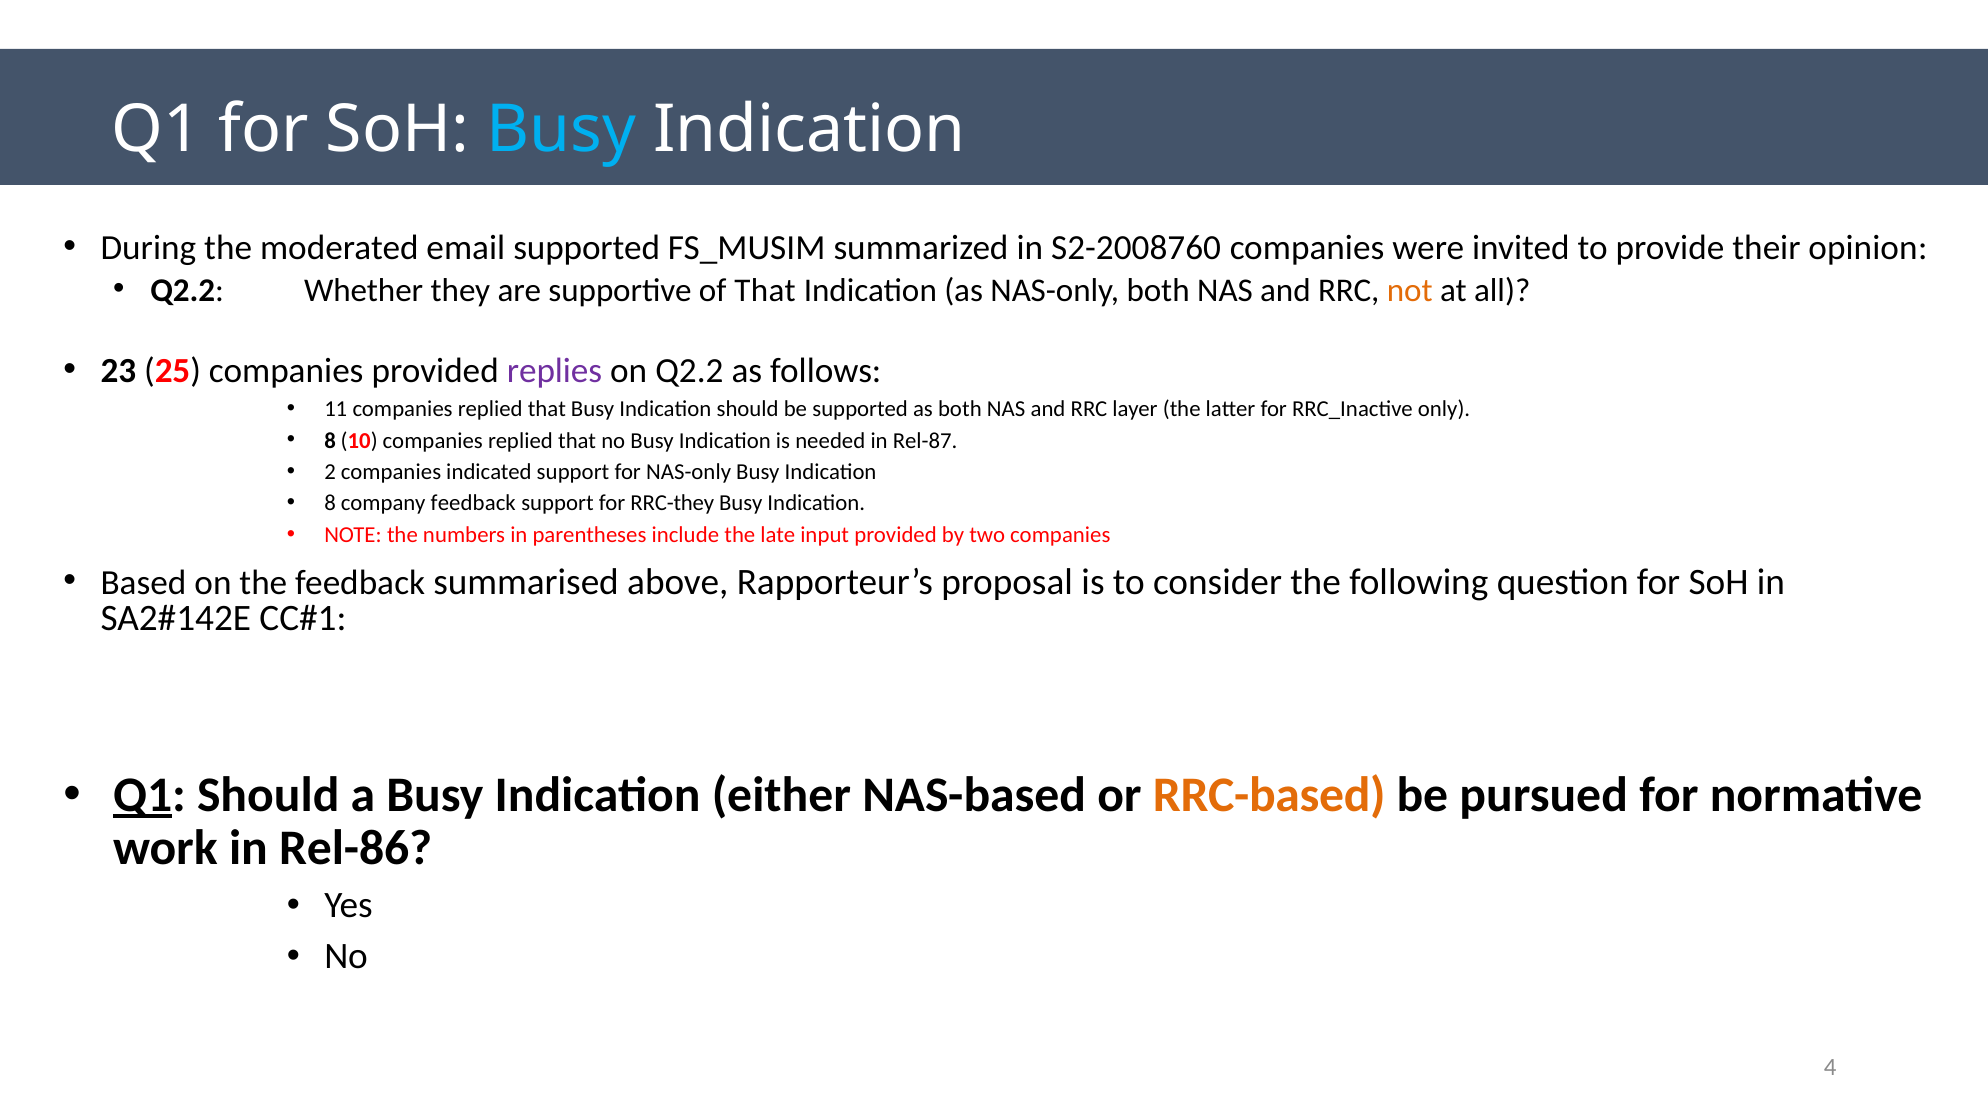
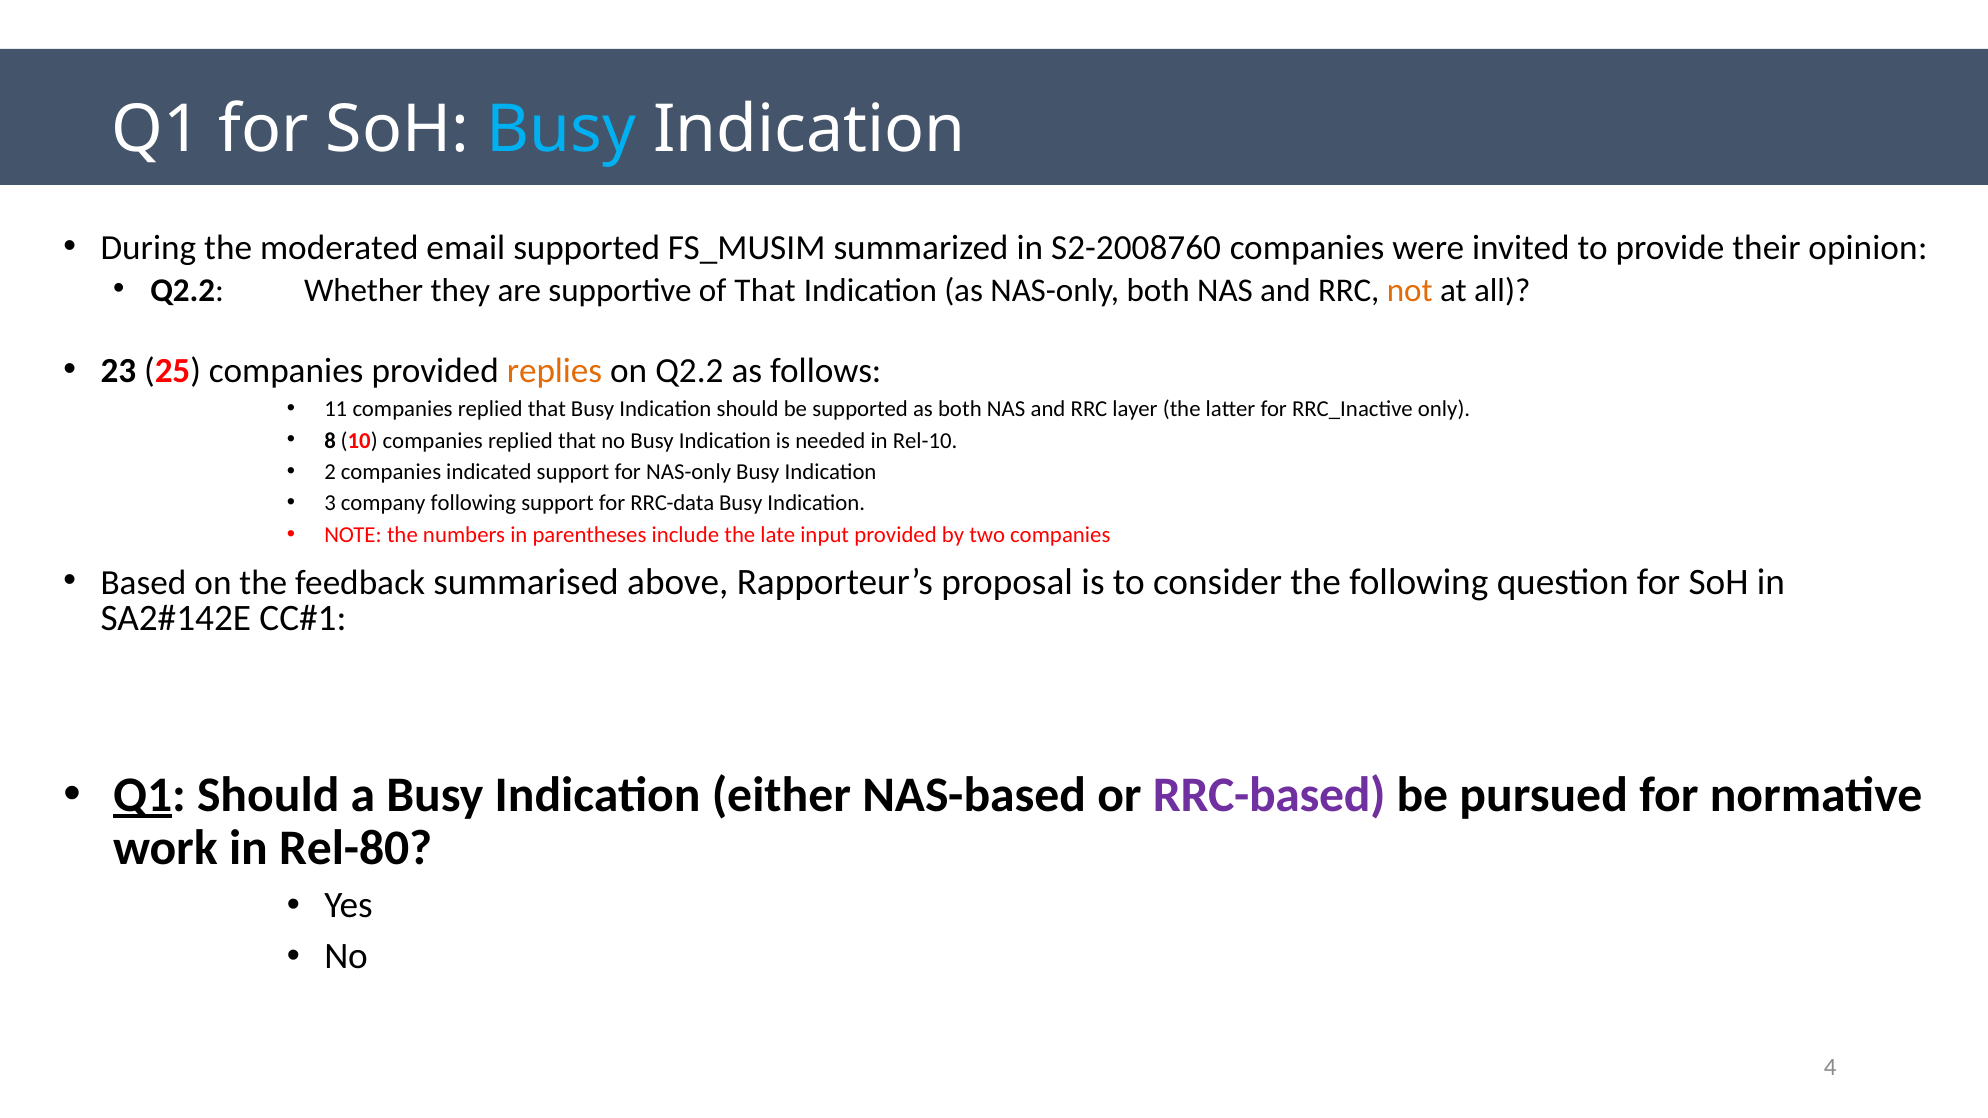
replies colour: purple -> orange
Rel-87: Rel-87 -> Rel-10
8 at (330, 503): 8 -> 3
company feedback: feedback -> following
RRC-they: RRC-they -> RRC-data
RRC-based colour: orange -> purple
Rel-86: Rel-86 -> Rel-80
